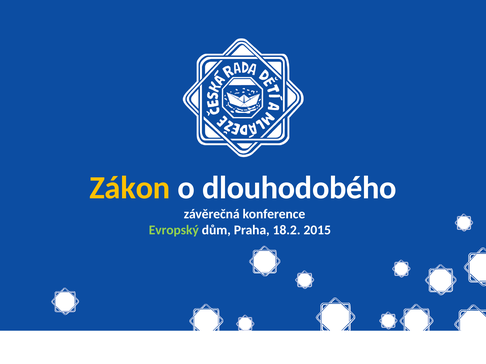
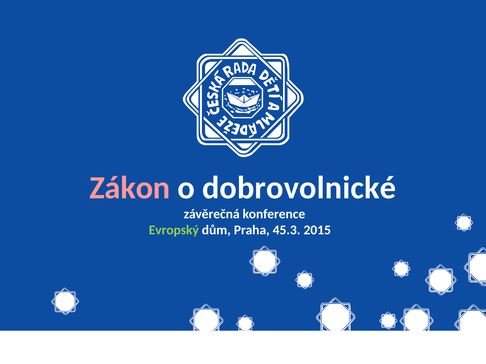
Zákon colour: yellow -> pink
dlouhodobého: dlouhodobého -> dobrovolnické
18.2: 18.2 -> 45.3
